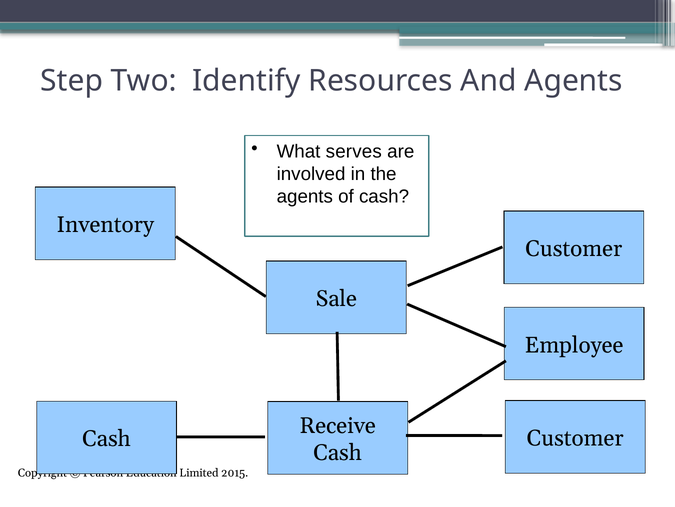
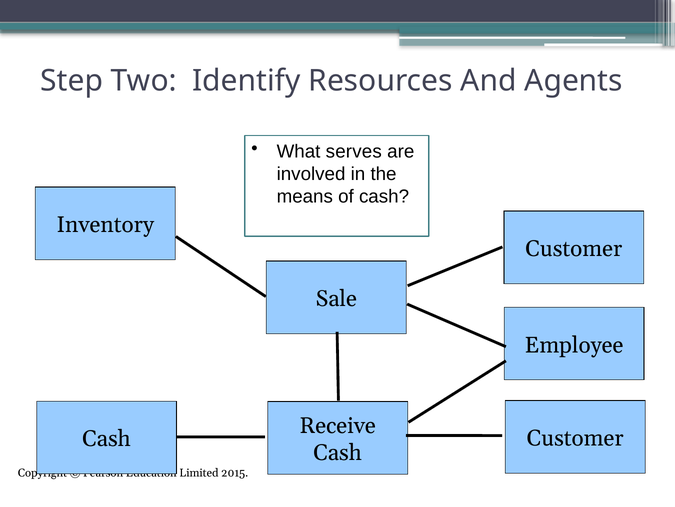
agents at (305, 196): agents -> means
